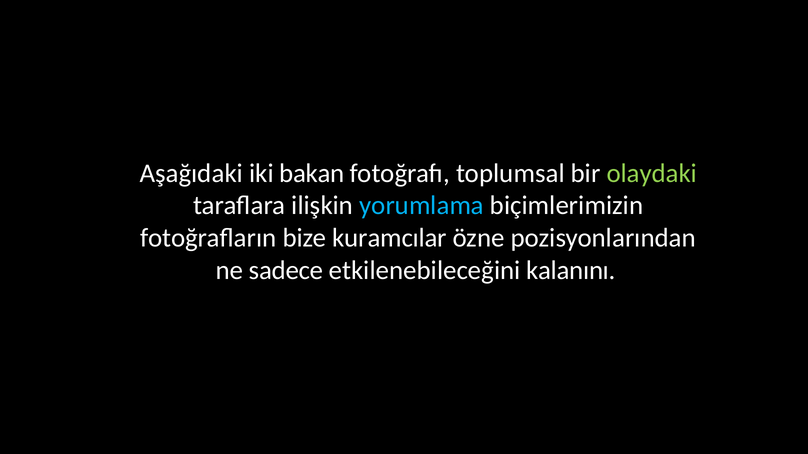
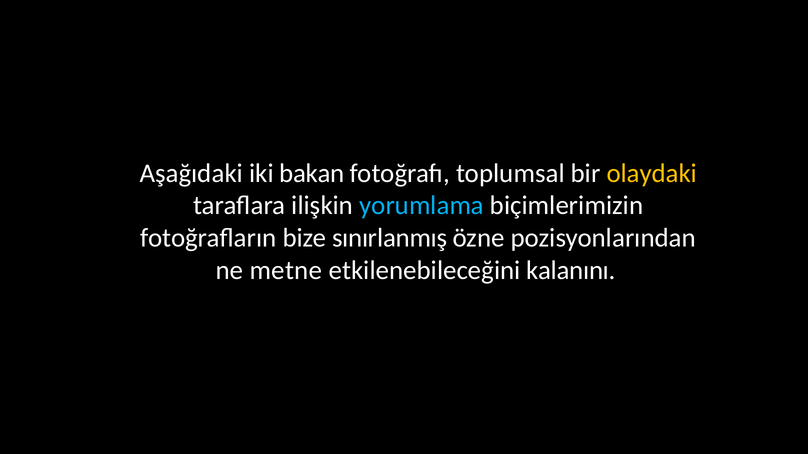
olaydaki colour: light green -> yellow
kuramcılar: kuramcılar -> sınırlanmış
sadece: sadece -> metne
